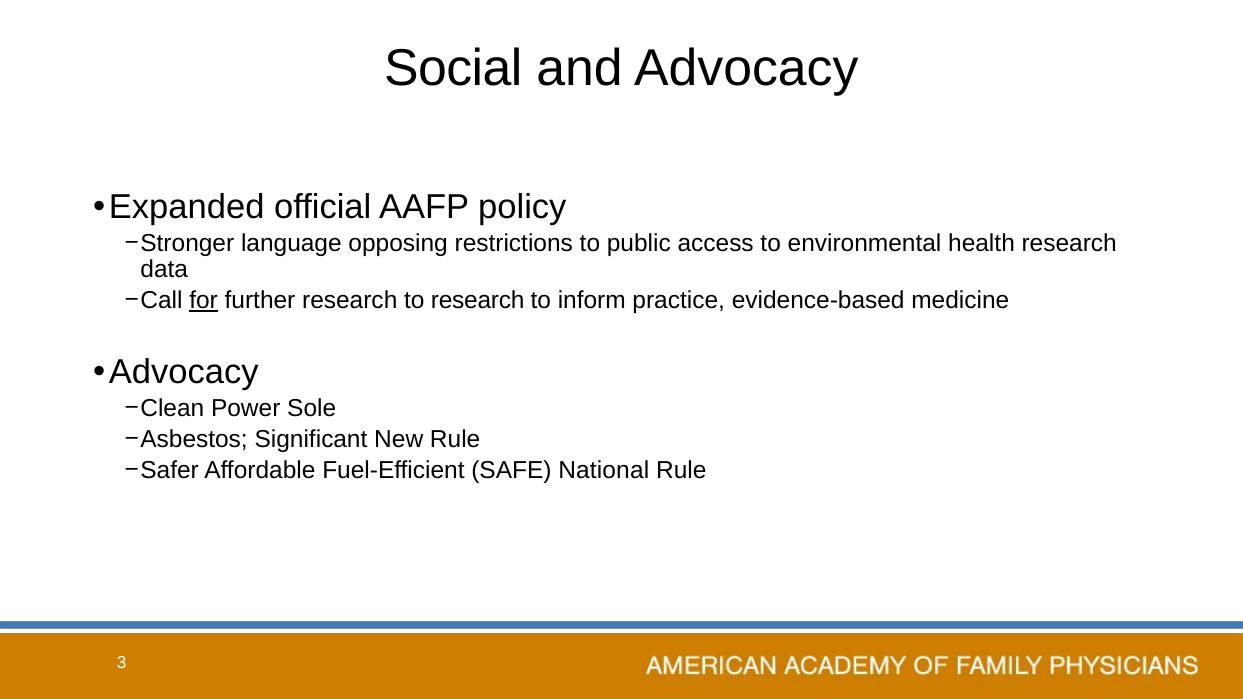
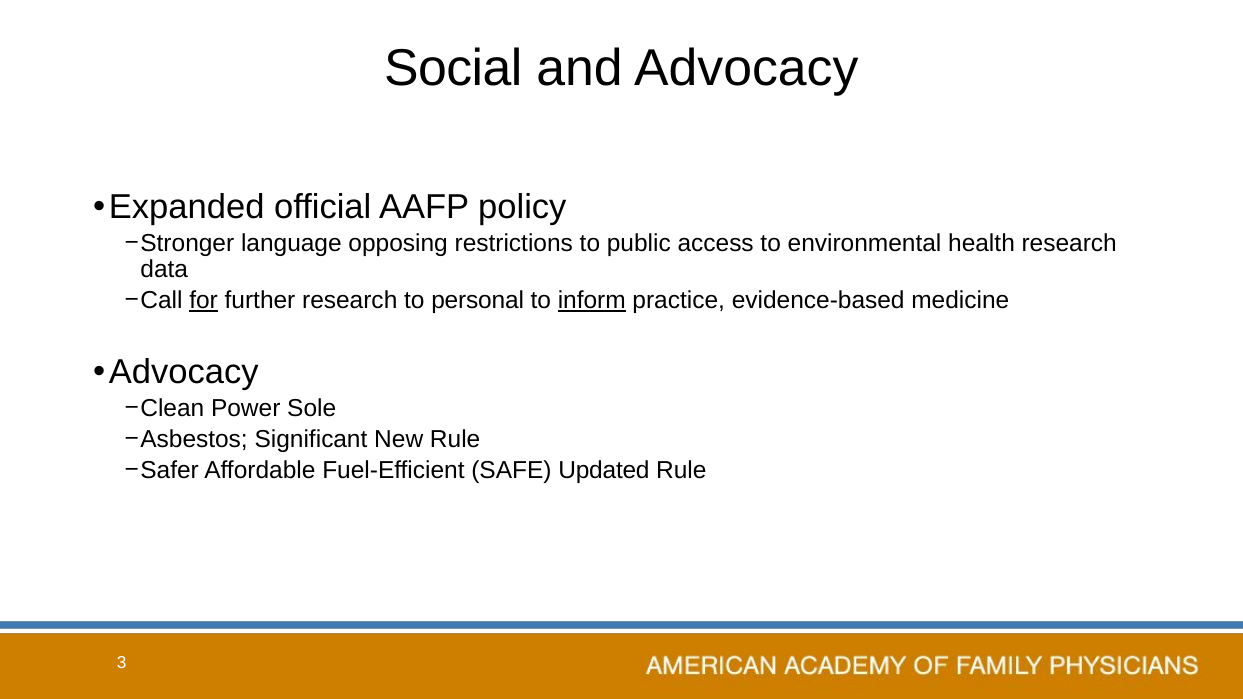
to research: research -> personal
inform underline: none -> present
National: National -> Updated
